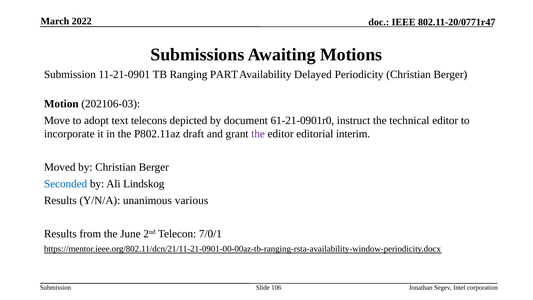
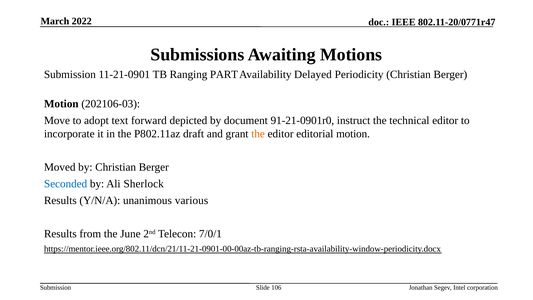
telecons: telecons -> forward
61-21-0901r0: 61-21-0901r0 -> 91-21-0901r0
the at (258, 134) colour: purple -> orange
editorial interim: interim -> motion
Lindskog: Lindskog -> Sherlock
